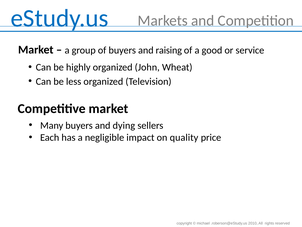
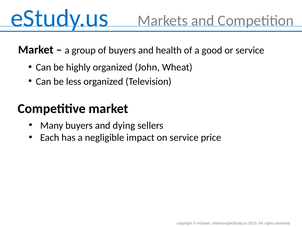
raising: raising -> health
on quality: quality -> service
